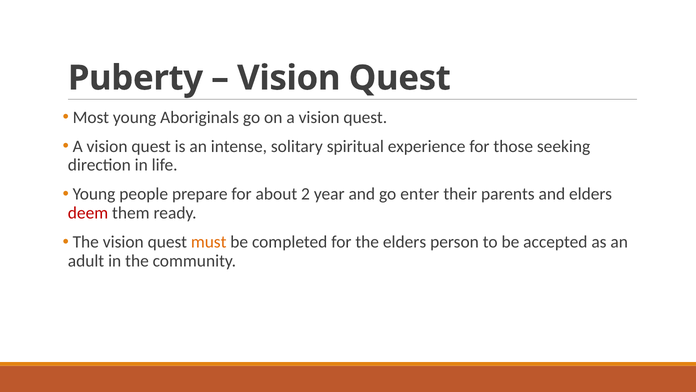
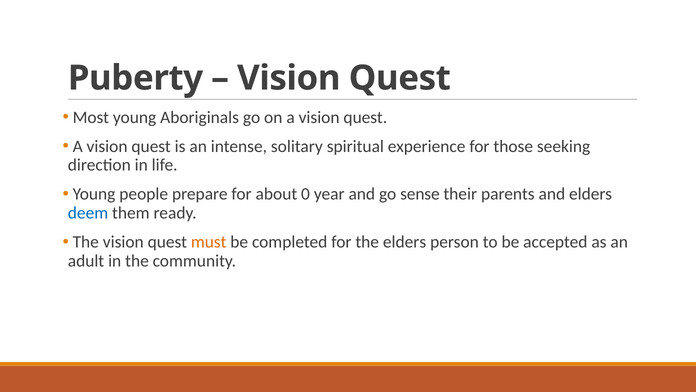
2: 2 -> 0
enter: enter -> sense
deem colour: red -> blue
